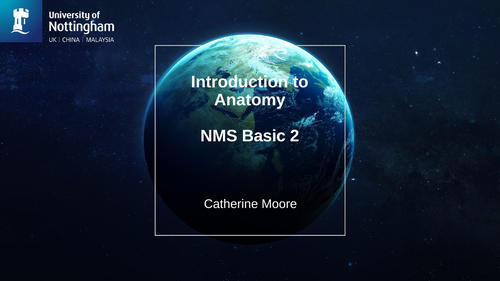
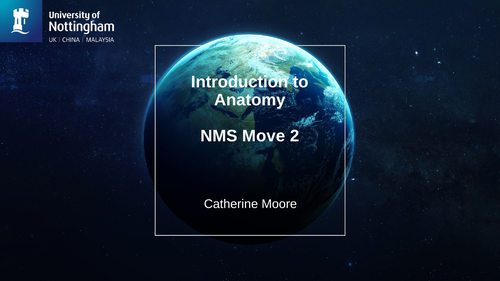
Basic: Basic -> Move
